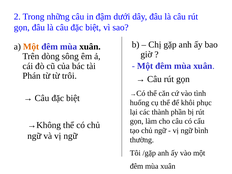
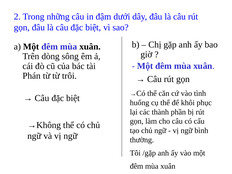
Một at (31, 47) colour: orange -> black
